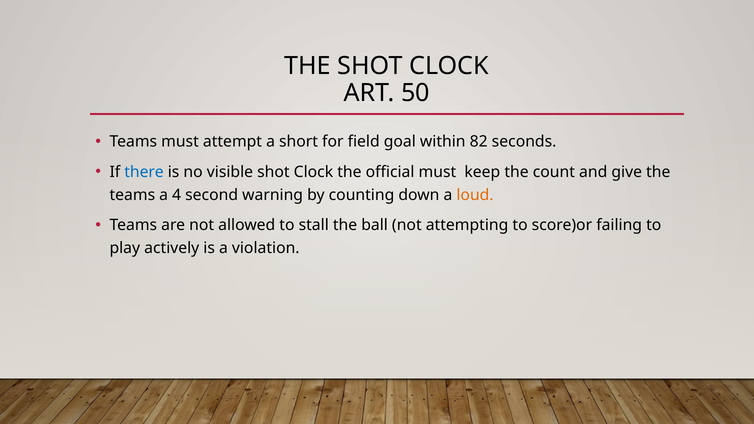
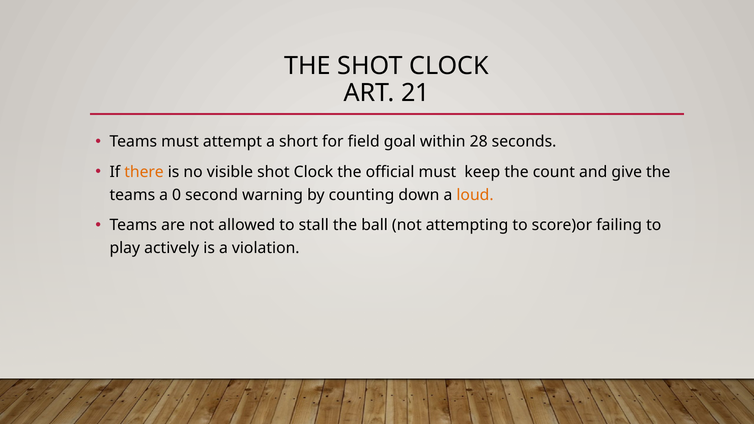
50: 50 -> 21
82: 82 -> 28
there colour: blue -> orange
4: 4 -> 0
